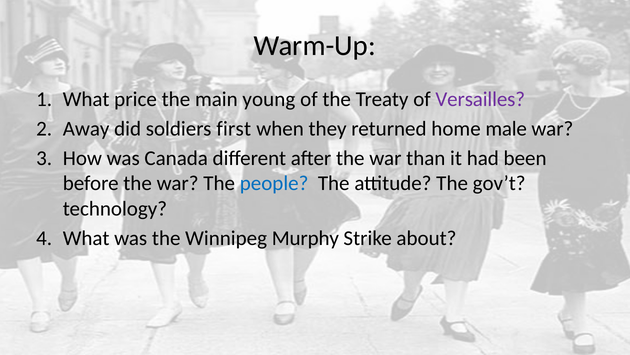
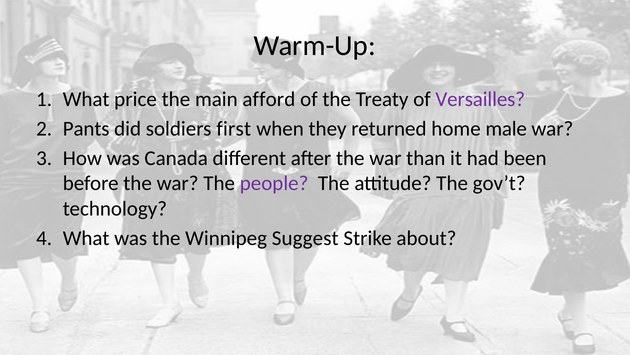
young: young -> afford
Away: Away -> Pants
people colour: blue -> purple
Murphy: Murphy -> Suggest
